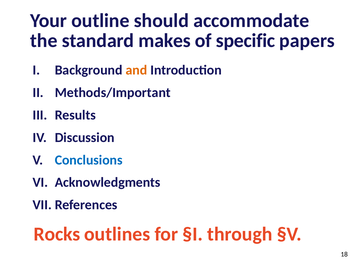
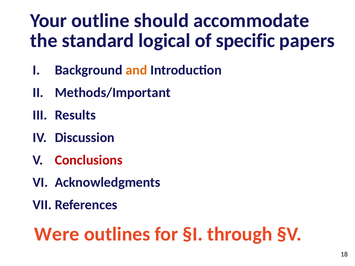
makes: makes -> logical
Conclusions colour: blue -> red
Rocks: Rocks -> Were
